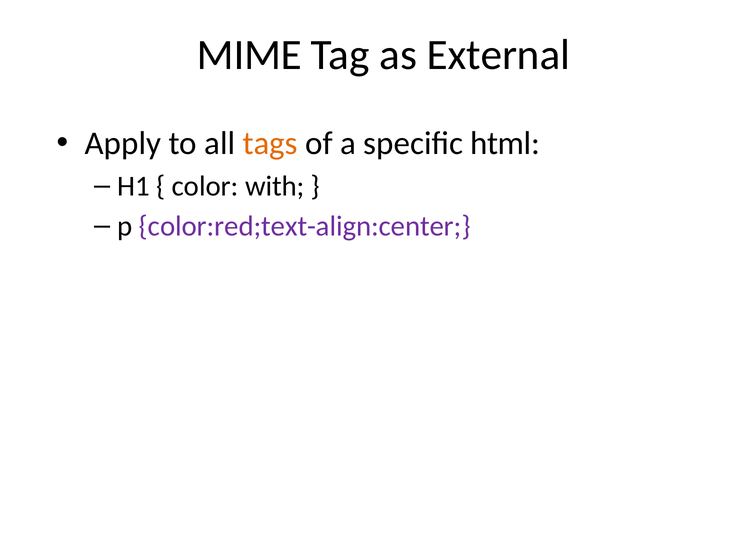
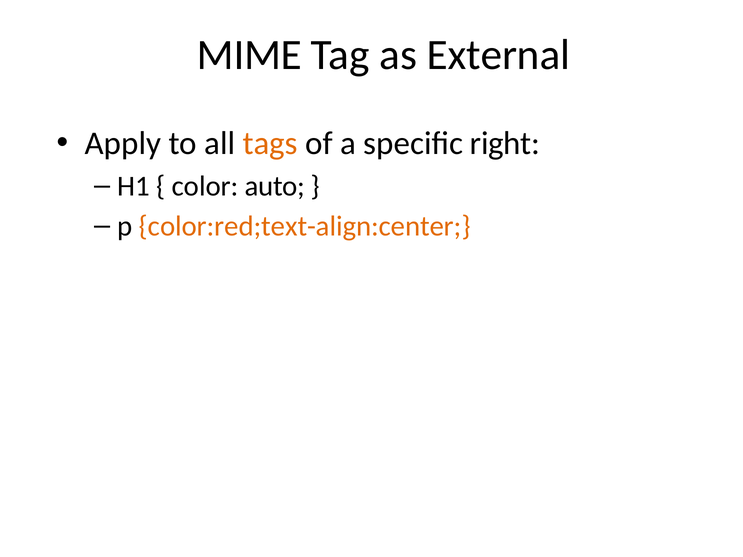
html: html -> right
with: with -> auto
color:red;text-align:center colour: purple -> orange
